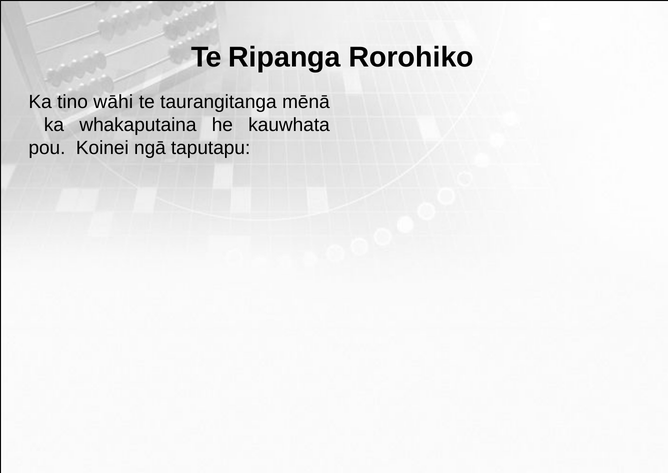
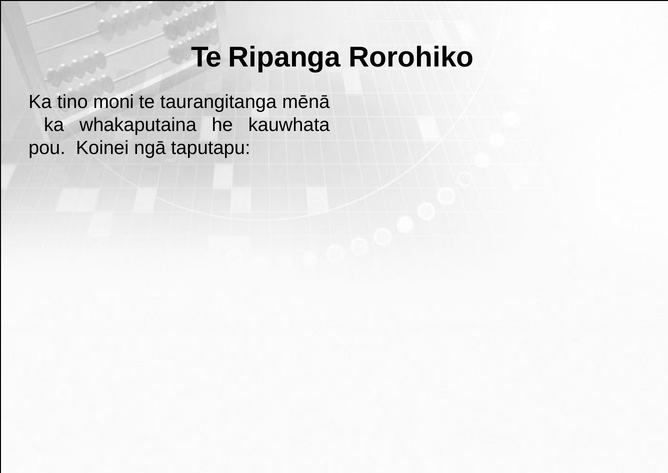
wāhi: wāhi -> moni
